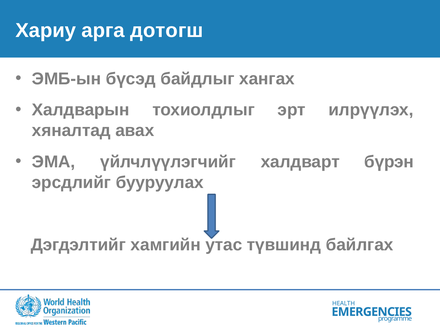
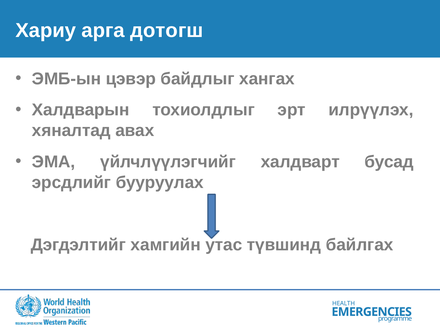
бүсэд: бүсэд -> цэвэр
бүрэн: бүрэн -> бусад
